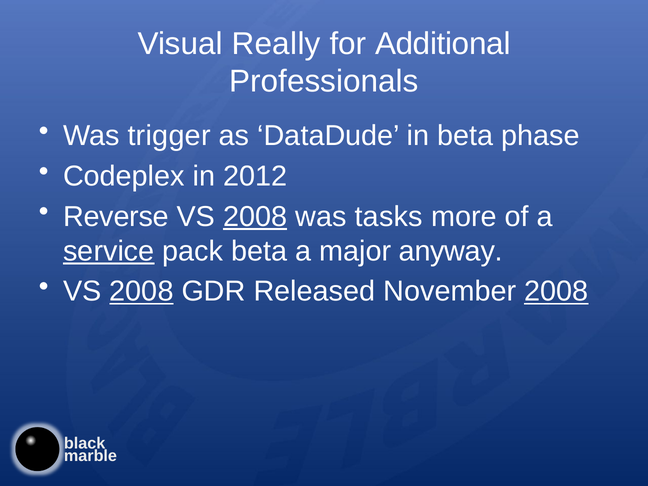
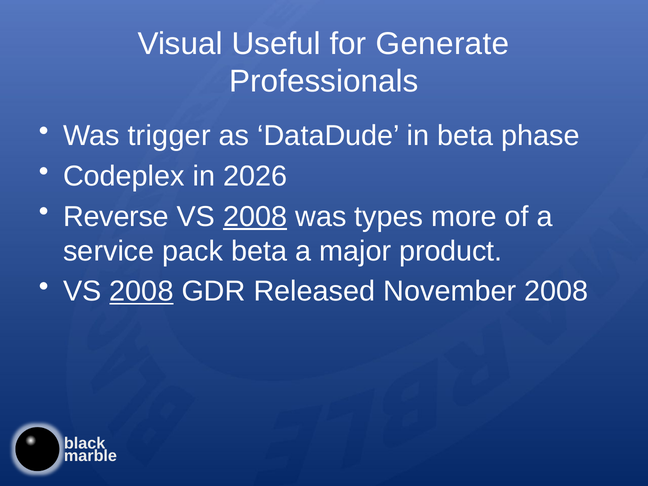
Really: Really -> Useful
Additional: Additional -> Generate
2012: 2012 -> 2026
tasks: tasks -> types
service underline: present -> none
anyway: anyway -> product
2008 at (556, 291) underline: present -> none
